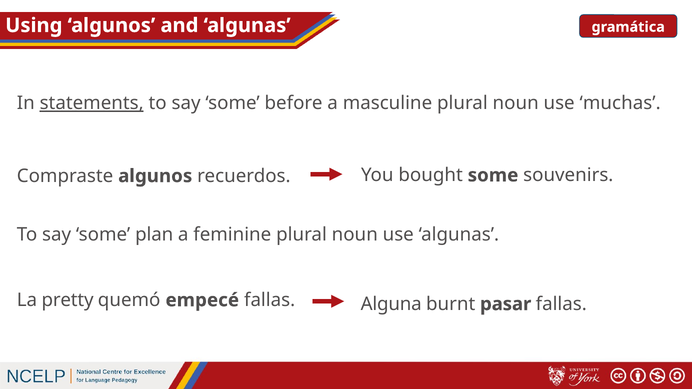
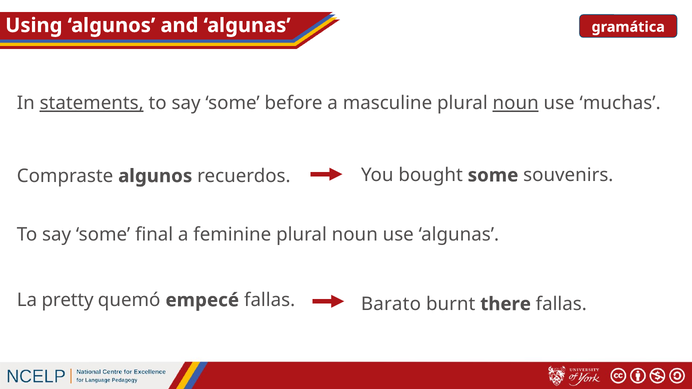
noun at (516, 103) underline: none -> present
plan: plan -> final
Alguna: Alguna -> Barato
pasar: pasar -> there
